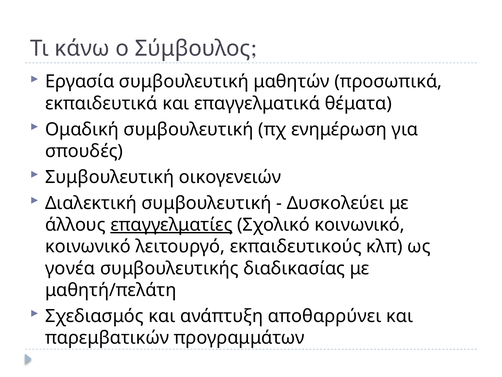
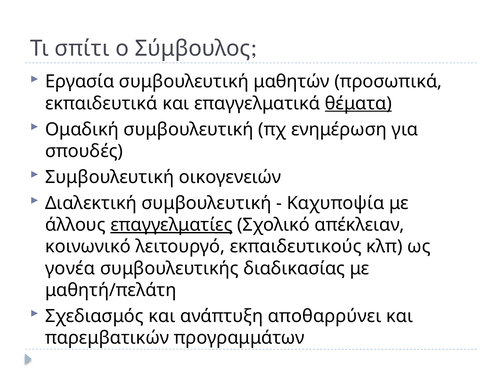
κάνω: κάνω -> σπίτι
θέματα underline: none -> present
Δυσκολεύει: Δυσκολεύει -> Καχυποψία
Σχολικό κοινωνικό: κοινωνικό -> απέκλειαν
